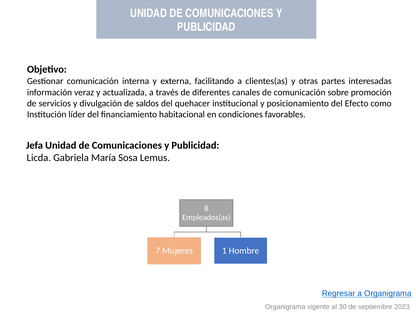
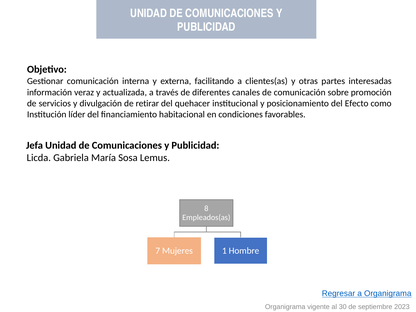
saldos: saldos -> retirar
